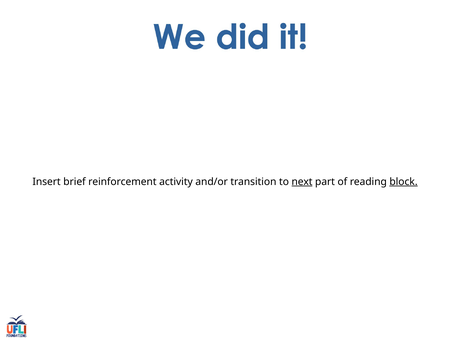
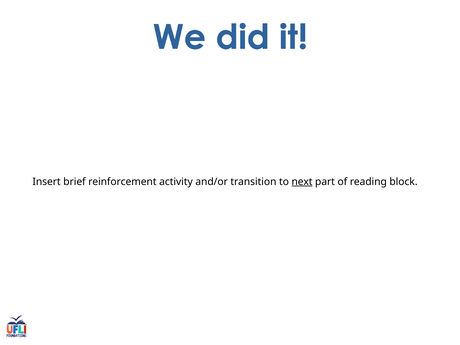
block underline: present -> none
